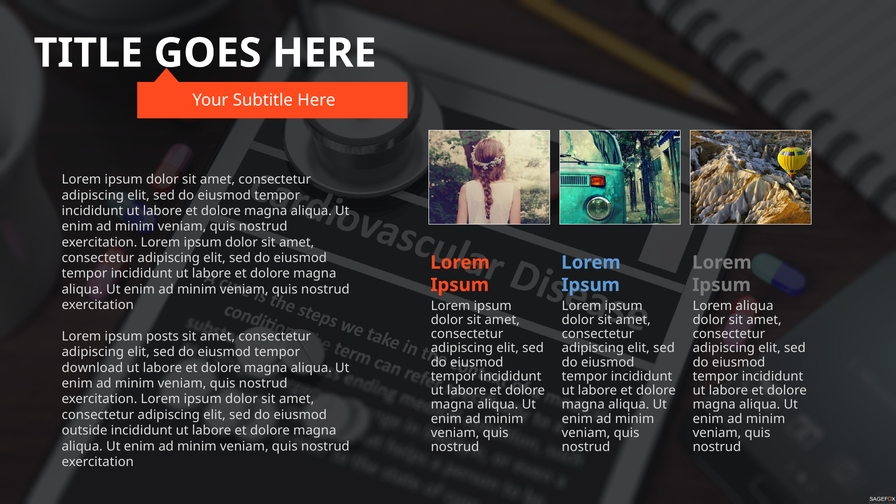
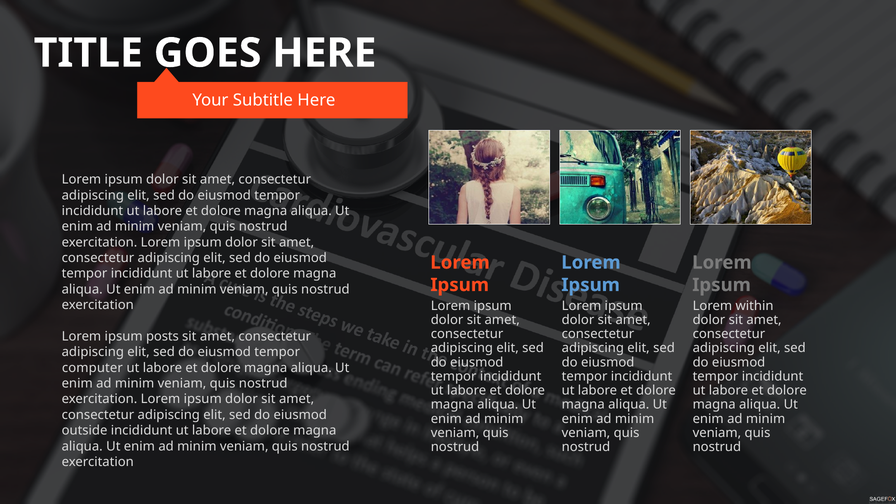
Lorem aliqua: aliqua -> within
download: download -> computer
